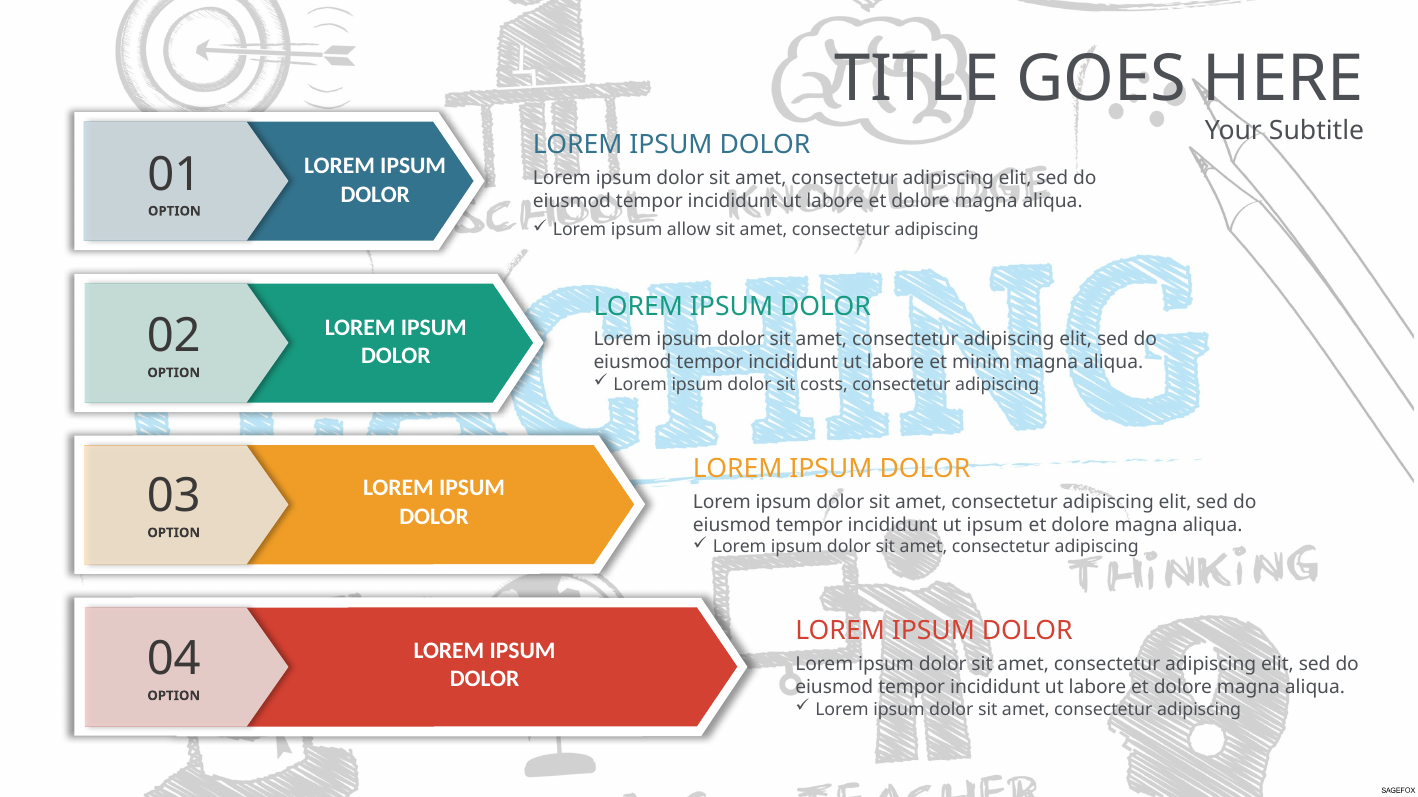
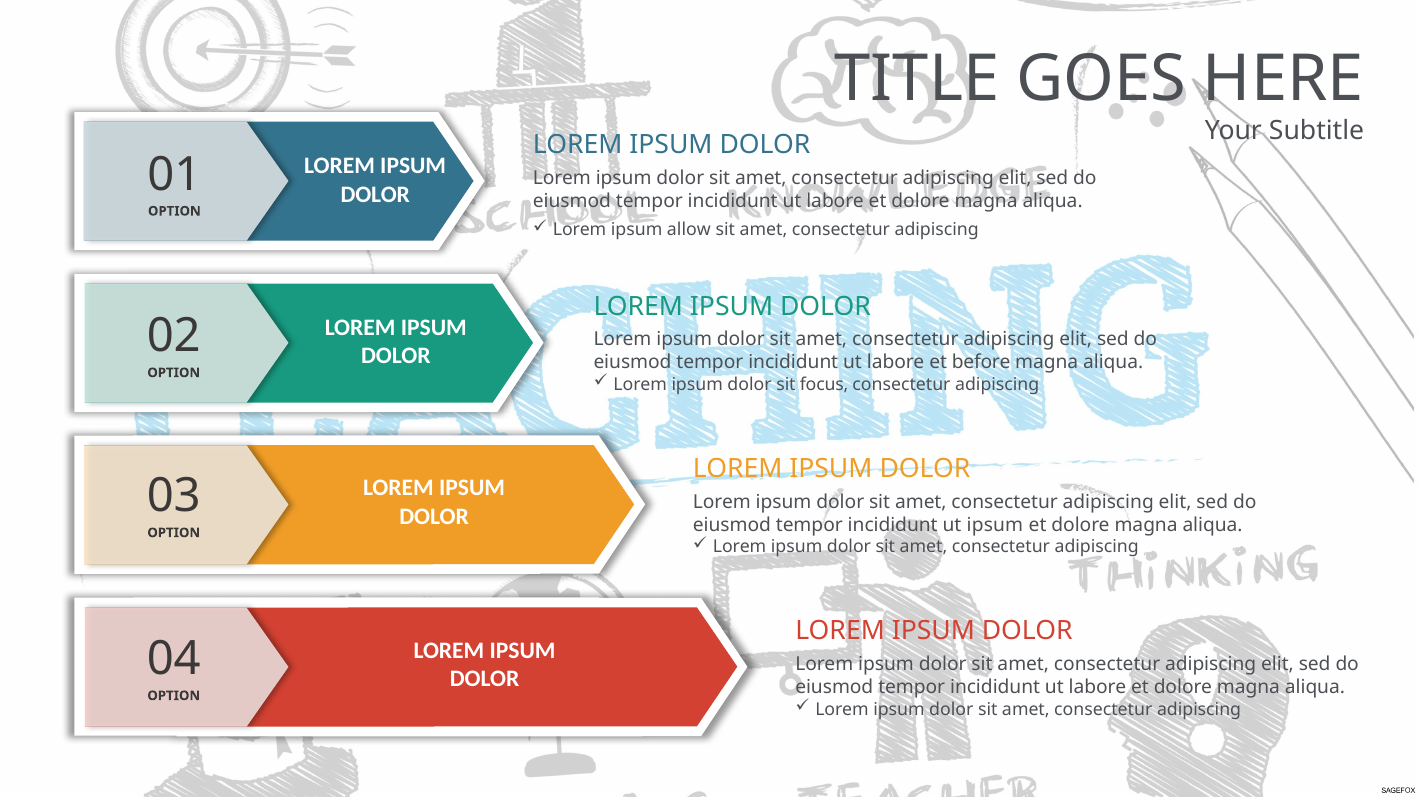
minim: minim -> before
costs: costs -> focus
